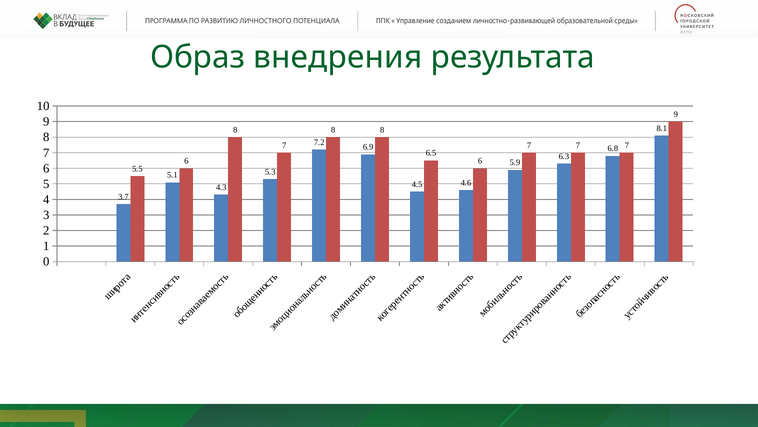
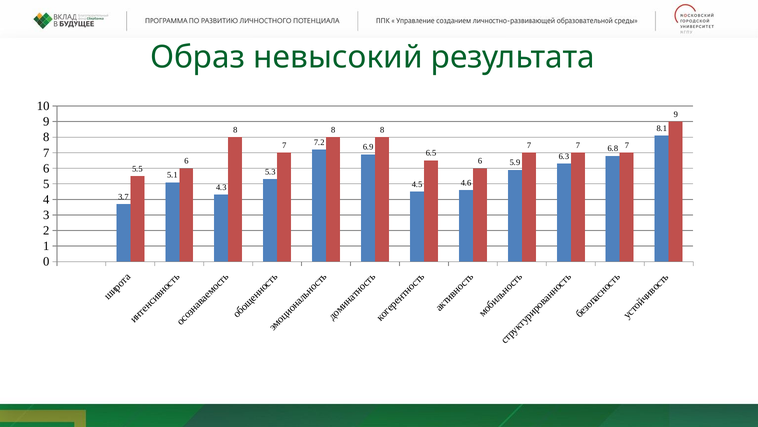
внедрения: внедрения -> невысокий
